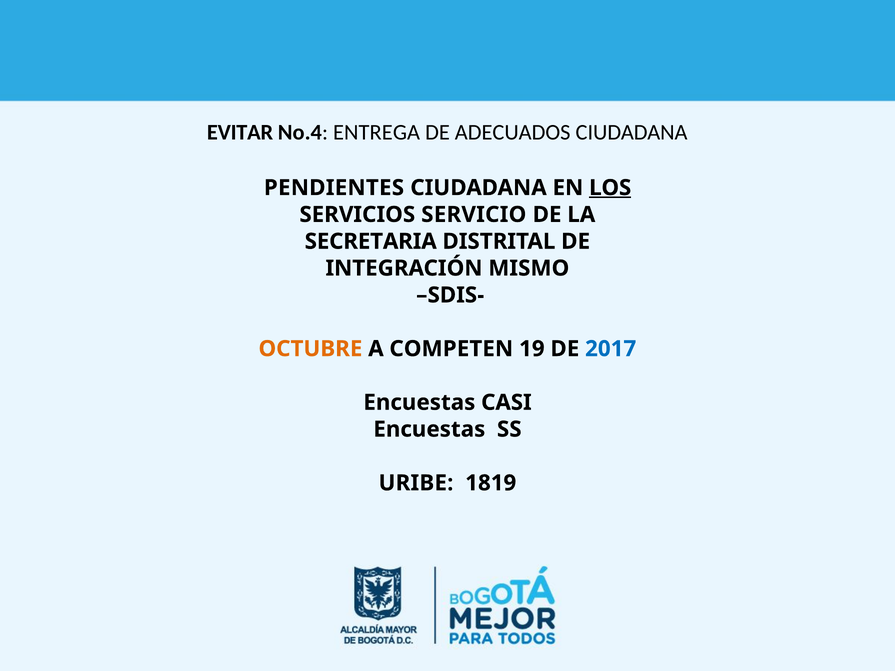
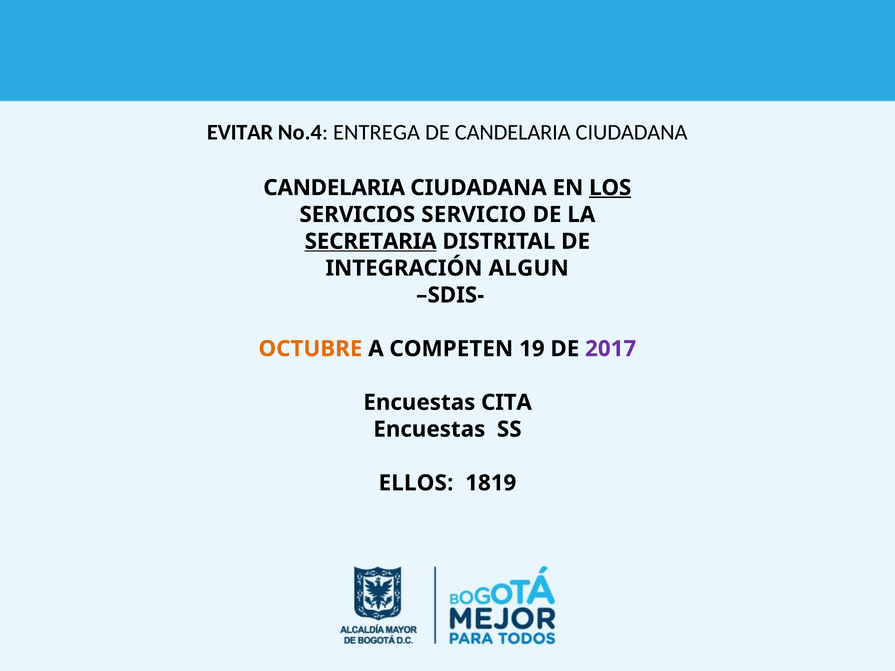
DE ADECUADOS: ADECUADOS -> CANDELARIA
PENDIENTES at (334, 188): PENDIENTES -> CANDELARIA
SECRETARIA underline: none -> present
MISMO: MISMO -> ALGUN
2017 colour: blue -> purple
CASI: CASI -> CITA
URIBE: URIBE -> ELLOS
